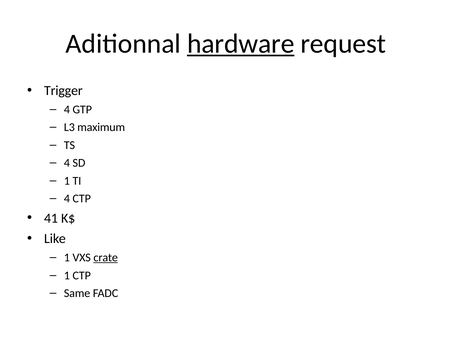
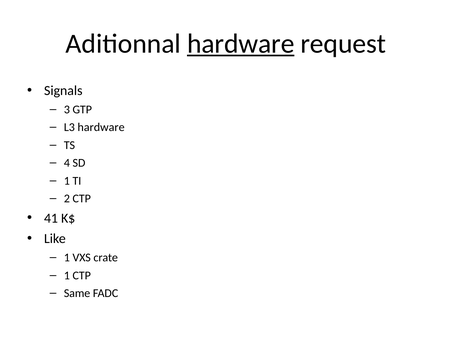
Trigger: Trigger -> Signals
4 at (67, 109): 4 -> 3
L3 maximum: maximum -> hardware
4 at (67, 199): 4 -> 2
crate underline: present -> none
